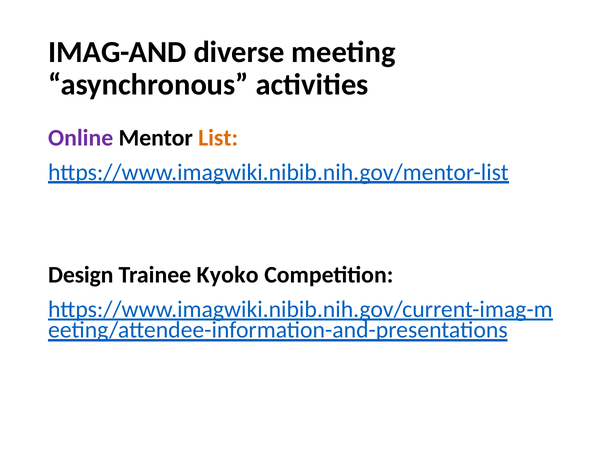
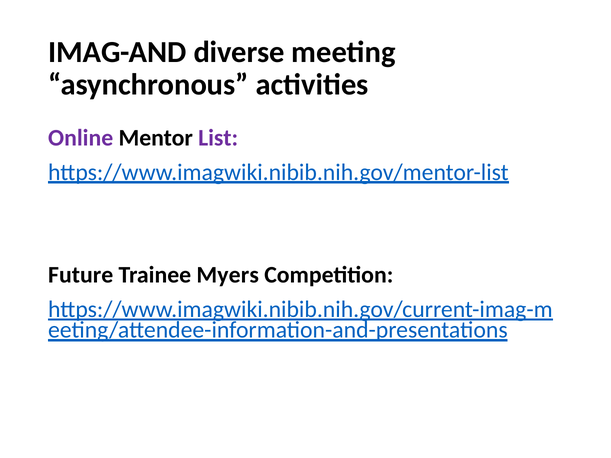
List colour: orange -> purple
Design: Design -> Future
Kyoko: Kyoko -> Myers
